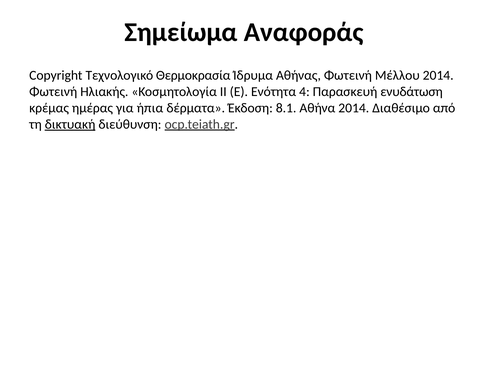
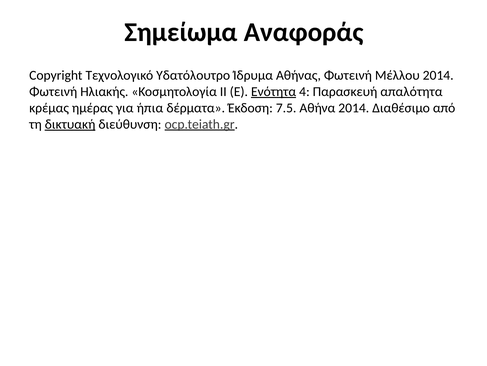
Θερμοκρασία: Θερμοκρασία -> Υδατόλουτρο
Ενότητα underline: none -> present
ενυδάτωση: ενυδάτωση -> απαλότητα
8.1: 8.1 -> 7.5
